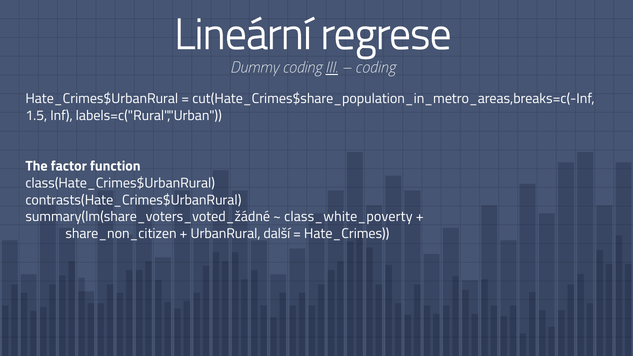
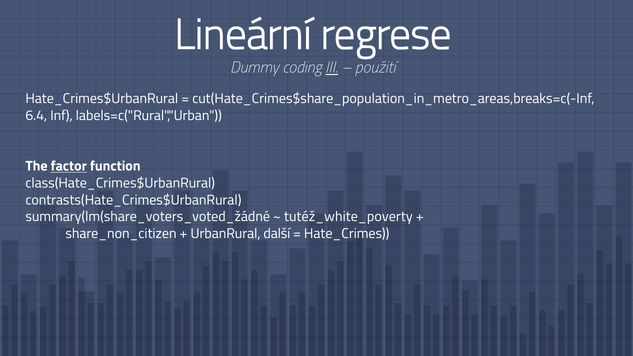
coding at (375, 68): coding -> použití
1.5: 1.5 -> 6.4
factor underline: none -> present
class_white_poverty: class_white_poverty -> tutéž_white_poverty
